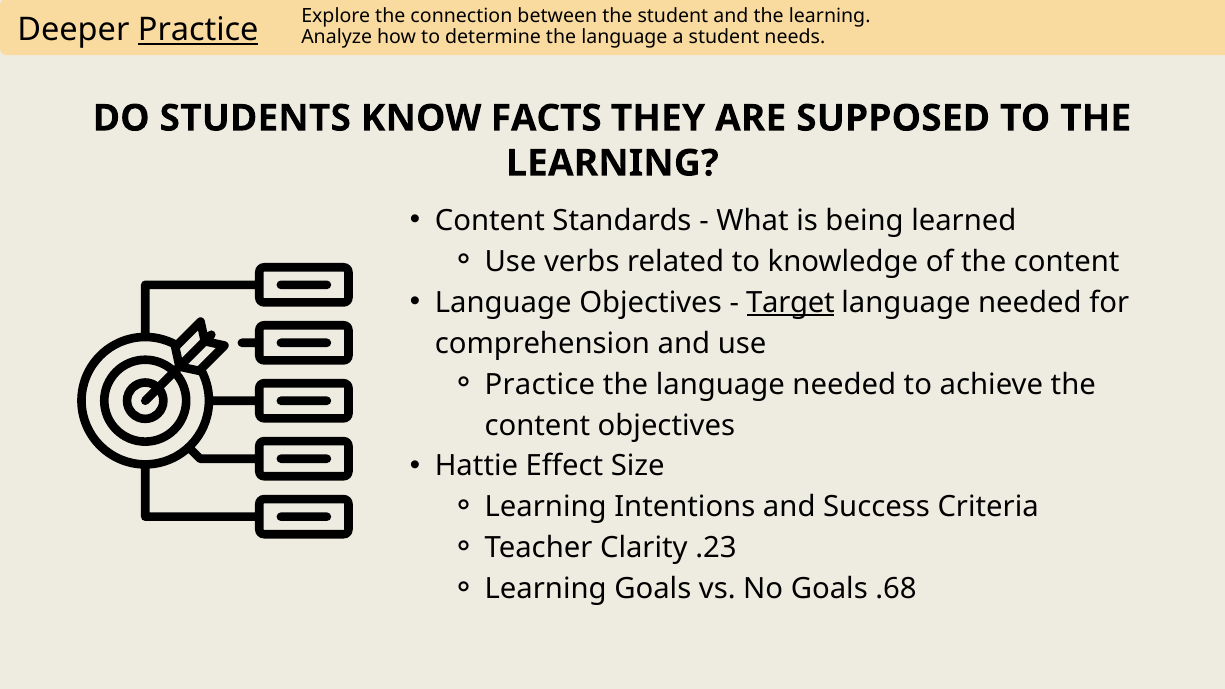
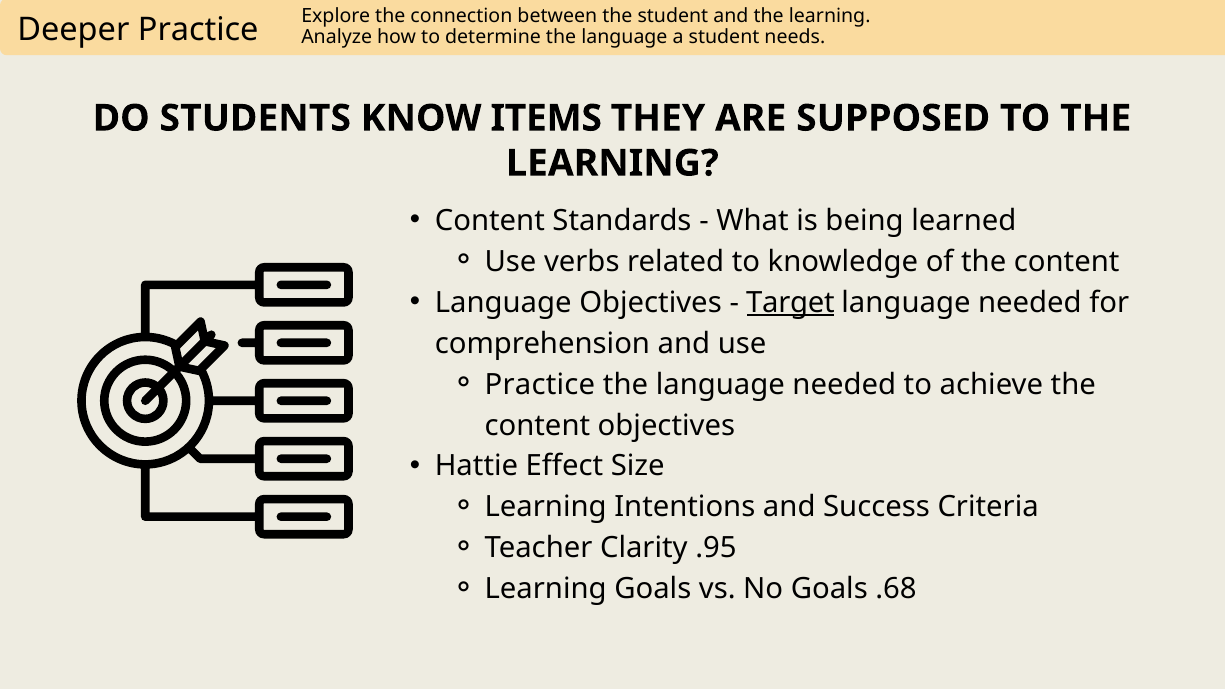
Practice at (198, 30) underline: present -> none
FACTS: FACTS -> ITEMS
.23: .23 -> .95
